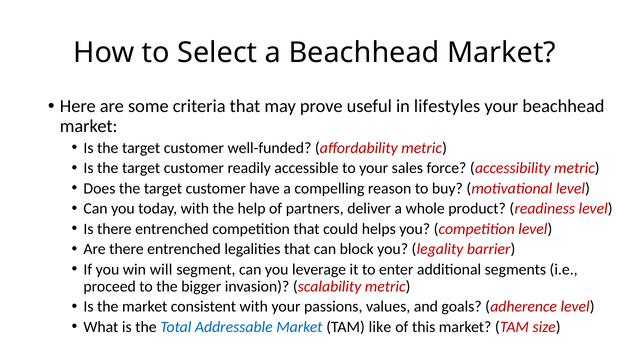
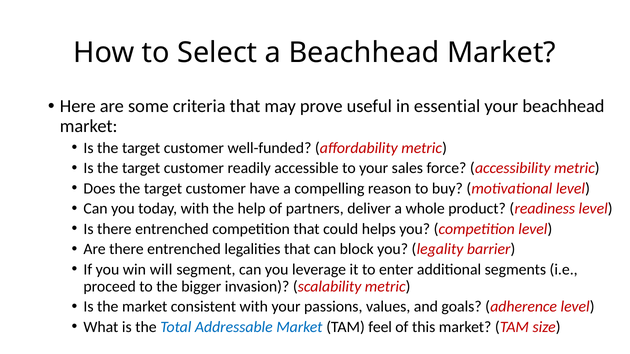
lifestyles: lifestyles -> essential
like: like -> feel
